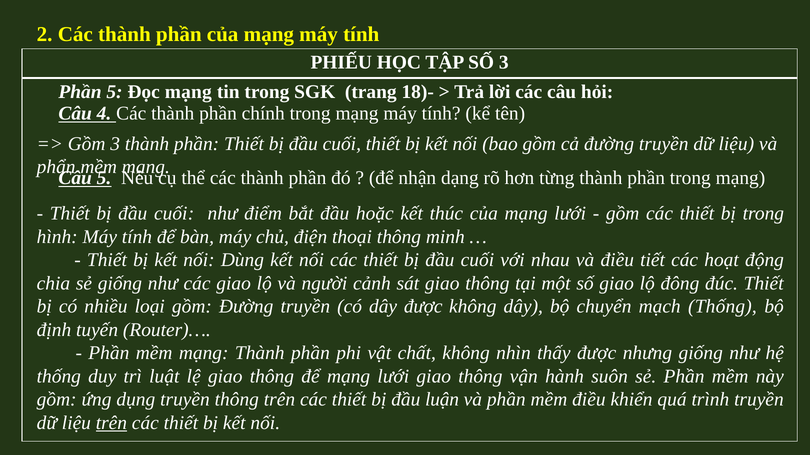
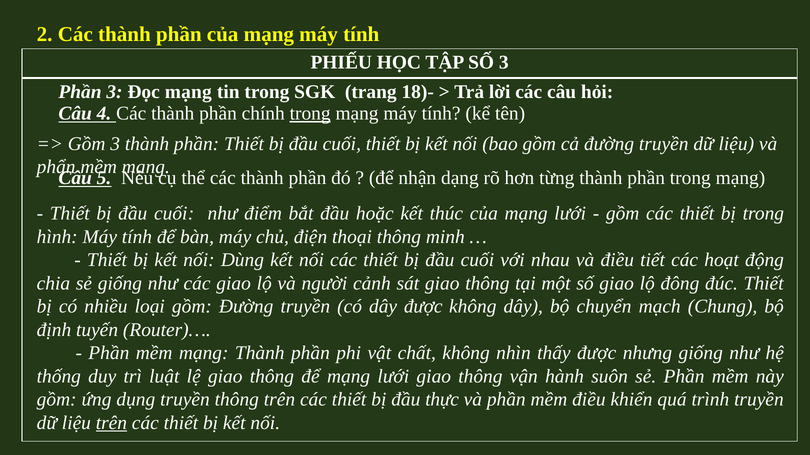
Phần 5: 5 -> 3
trong at (310, 114) underline: none -> present
mạch Thống: Thống -> Chung
luận: luận -> thực
